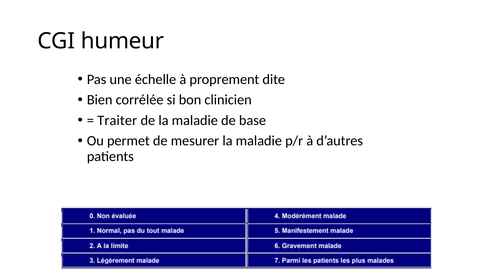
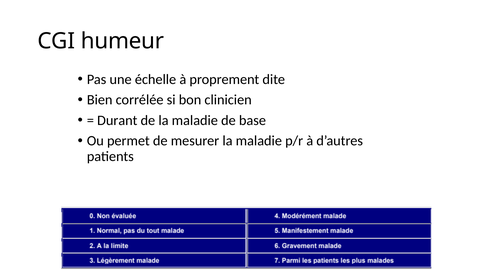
Traiter: Traiter -> Durant
